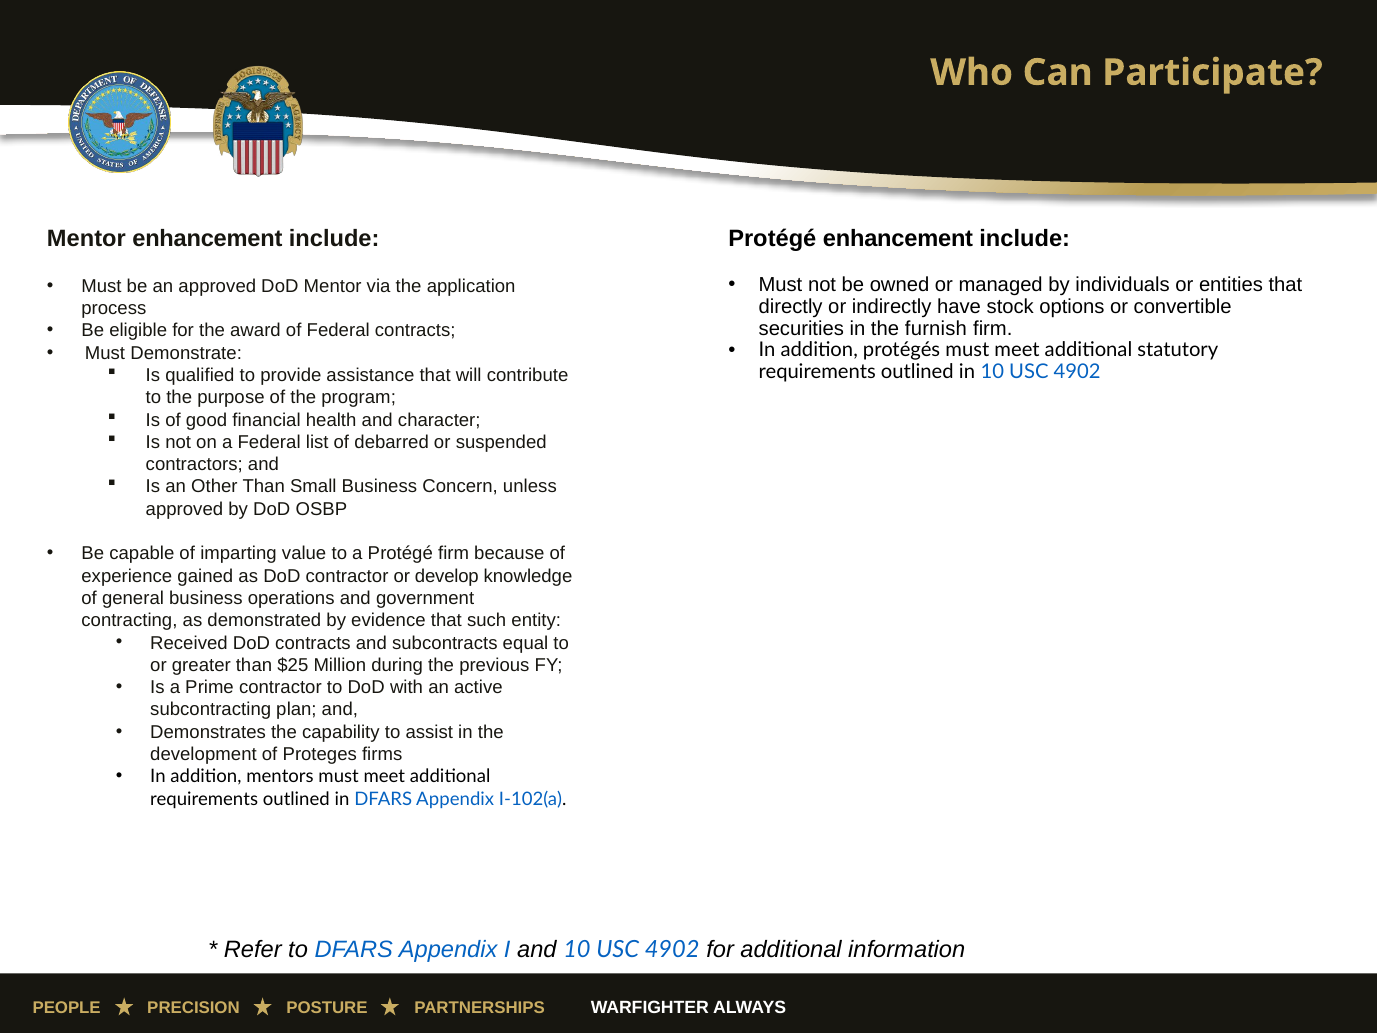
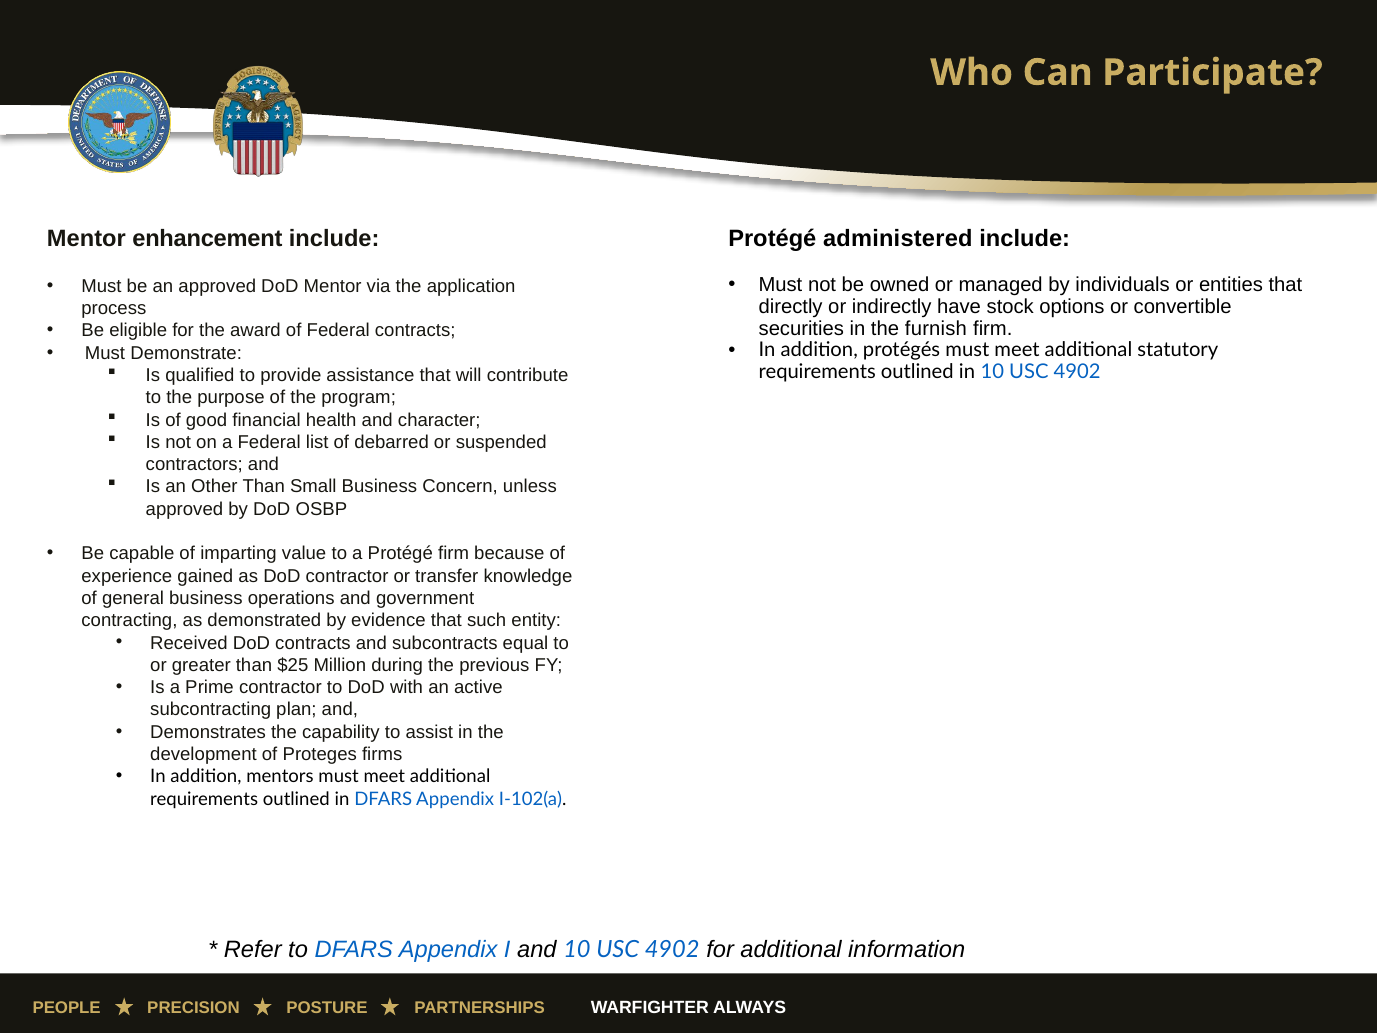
Protégé enhancement: enhancement -> administered
develop: develop -> transfer
